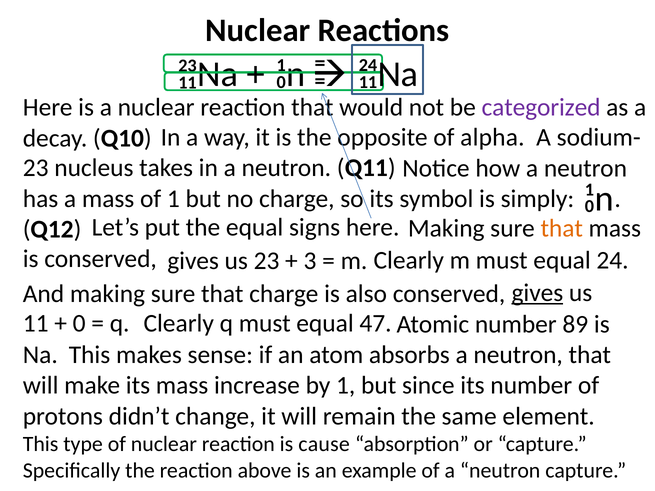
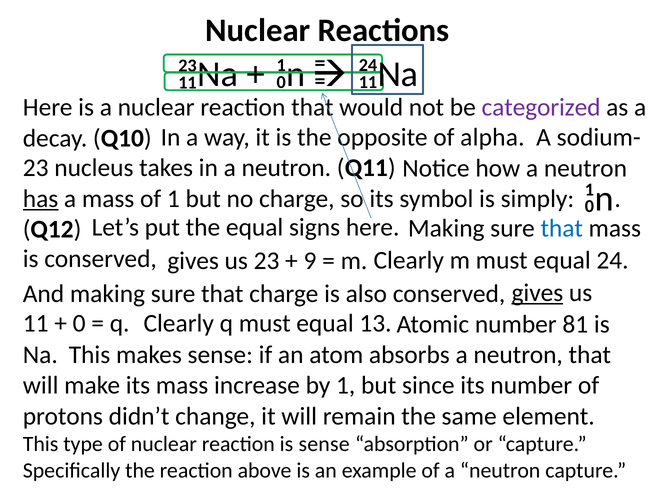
has underline: none -> present
that at (562, 229) colour: orange -> blue
3: 3 -> 9
47: 47 -> 13
89: 89 -> 81
is cause: cause -> sense
